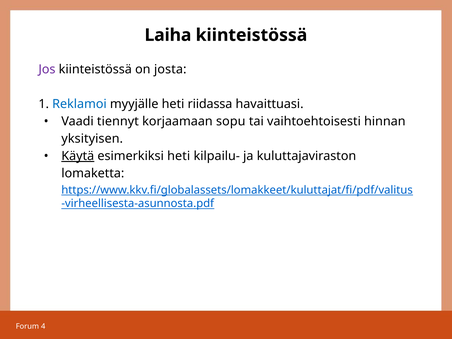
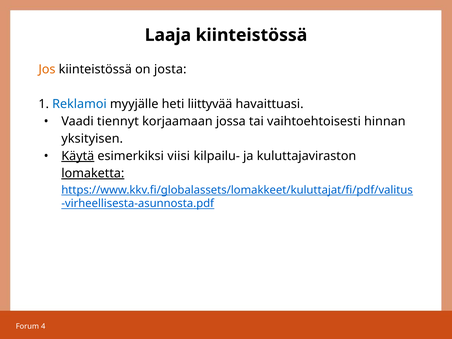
Laiha: Laiha -> Laaja
Jos colour: purple -> orange
riidassa: riidassa -> liittyvää
sopu: sopu -> jossa
esimerkiksi heti: heti -> viisi
lomaketta underline: none -> present
